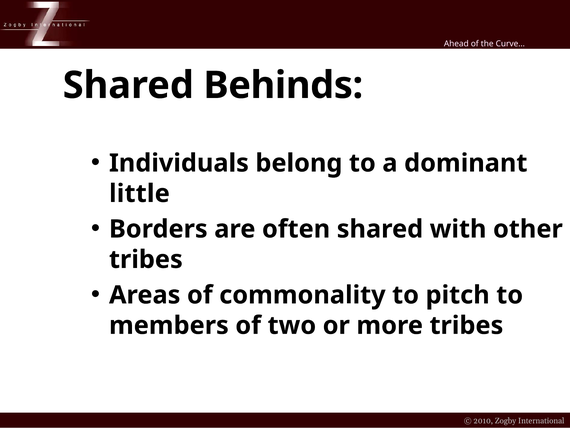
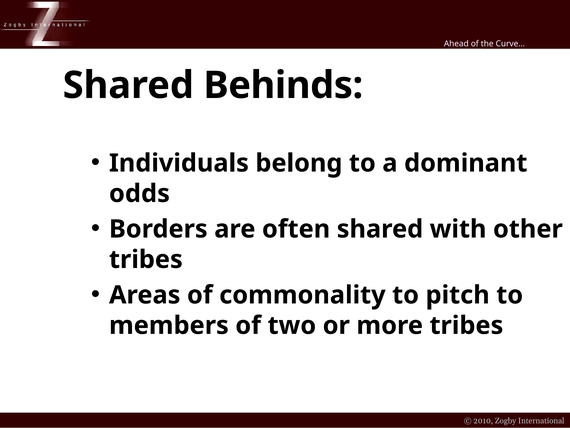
little: little -> odds
